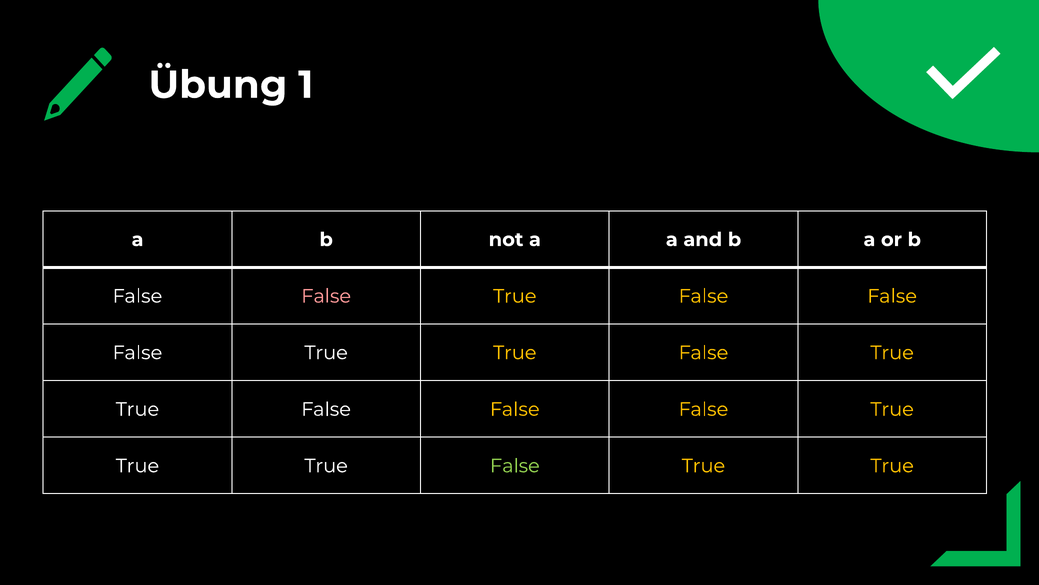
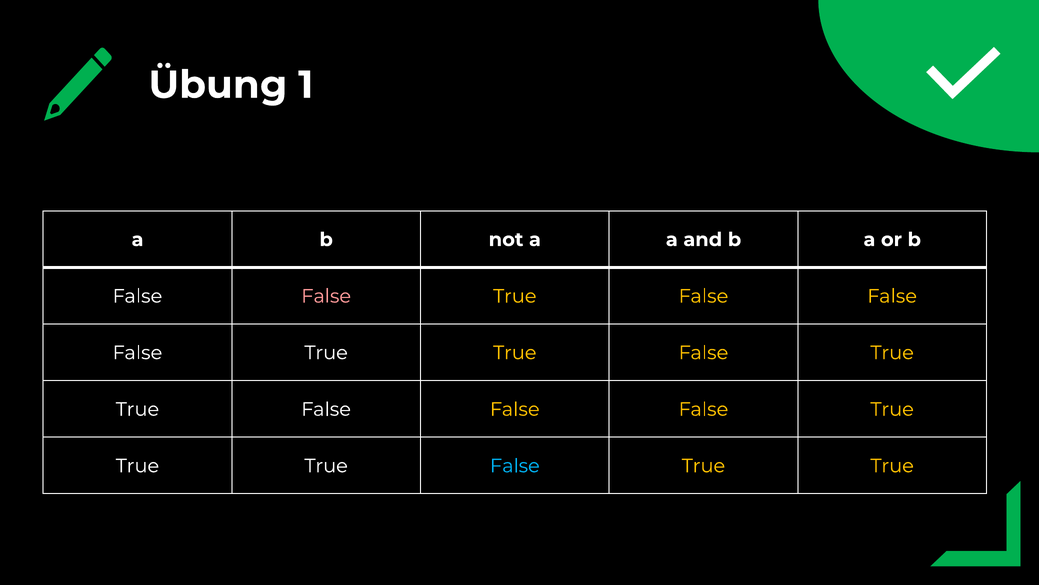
False at (515, 465) colour: light green -> light blue
